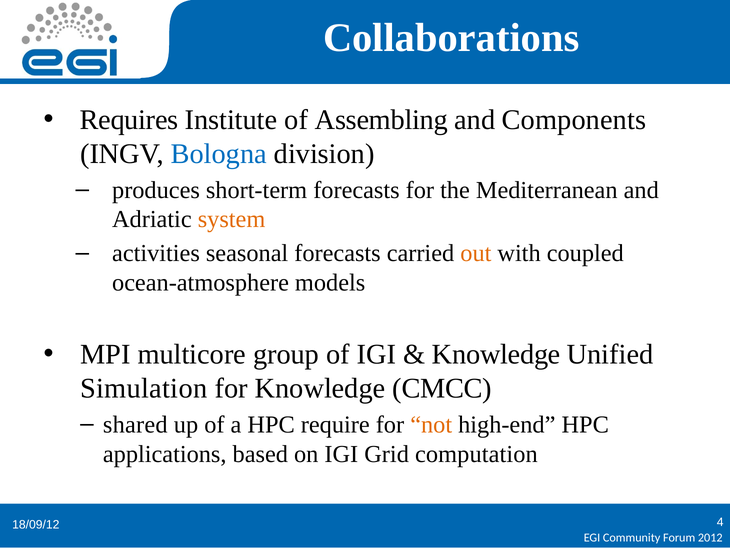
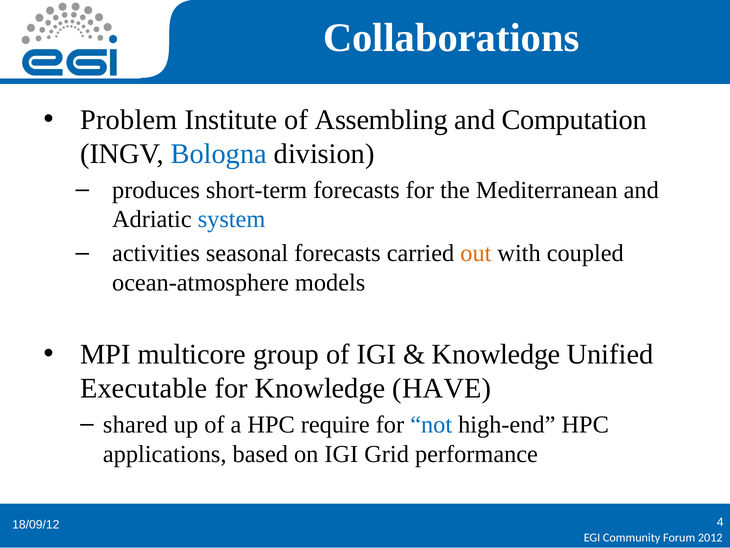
Requires: Requires -> Problem
Components: Components -> Computation
system colour: orange -> blue
Simulation: Simulation -> Executable
CMCC: CMCC -> HAVE
not colour: orange -> blue
computation: computation -> performance
